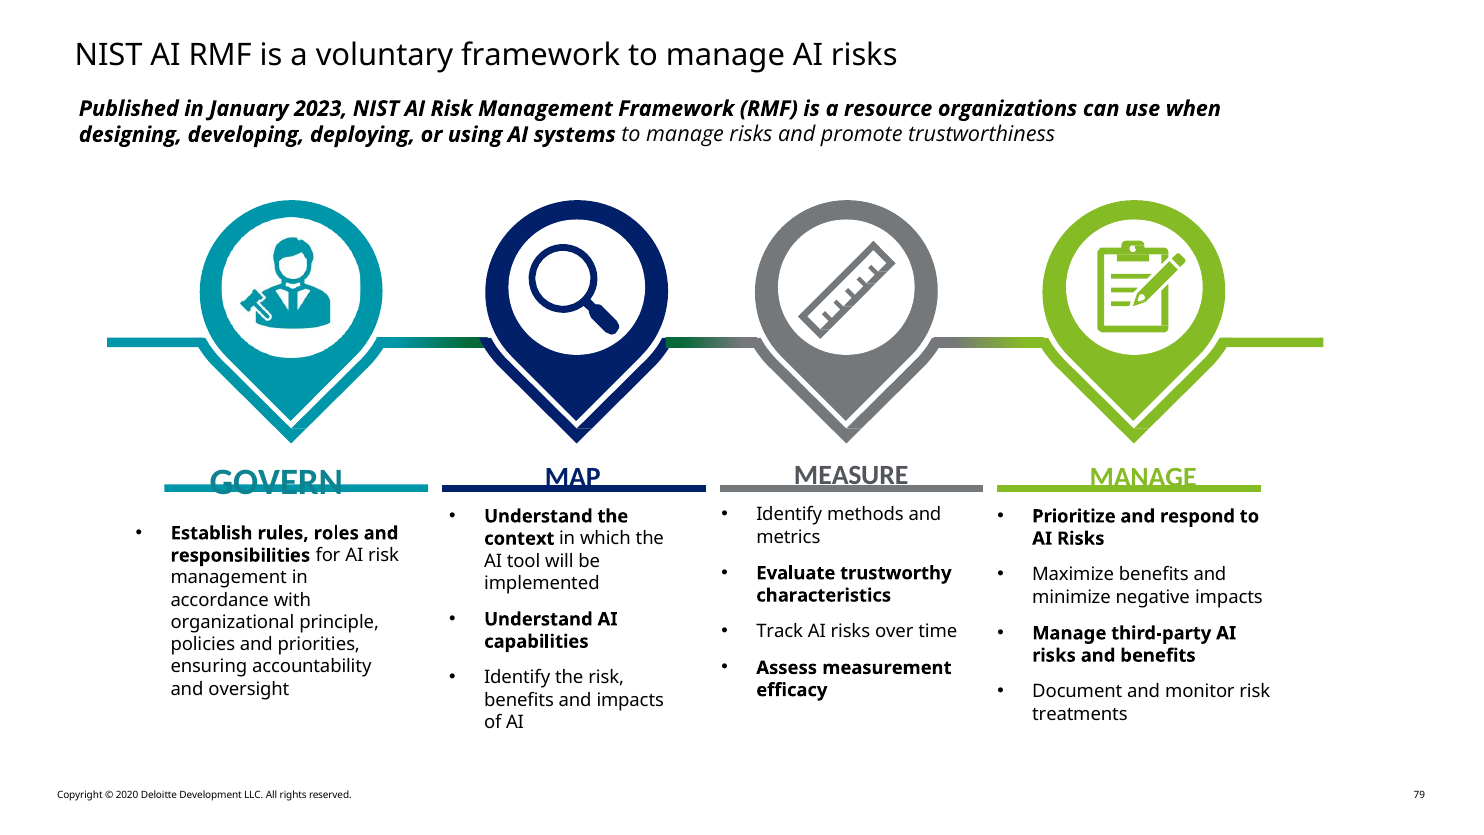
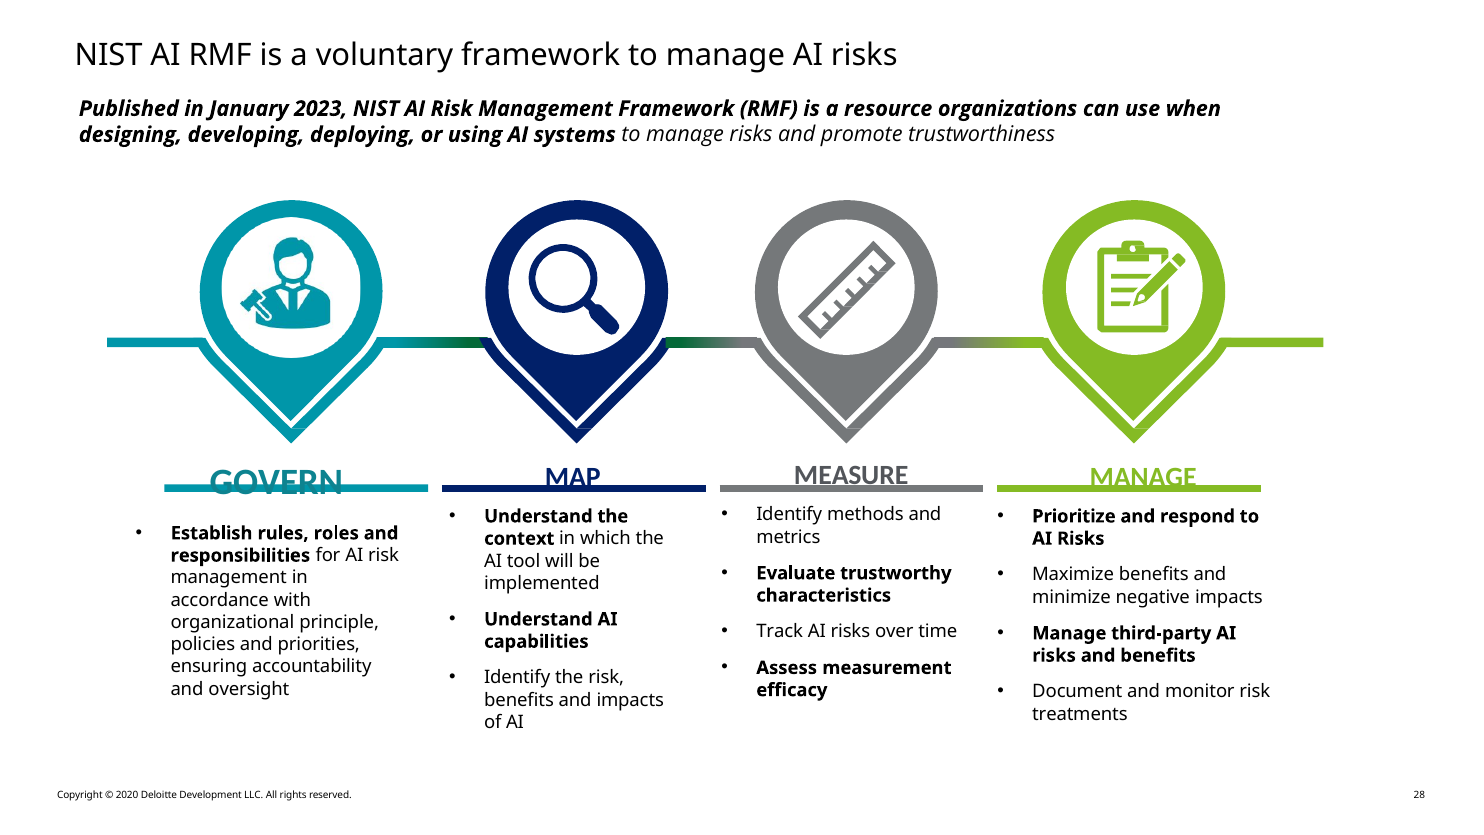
79: 79 -> 28
